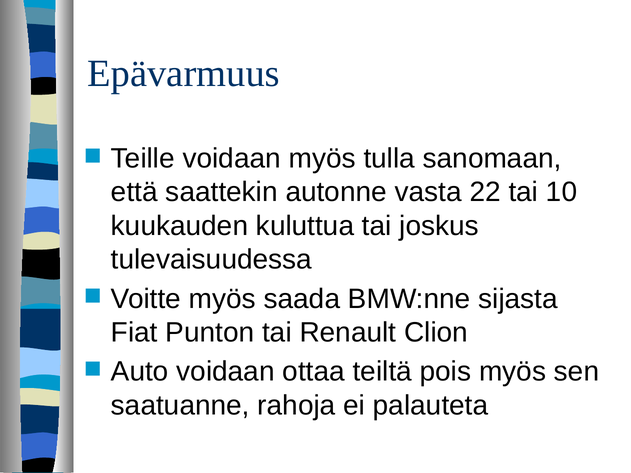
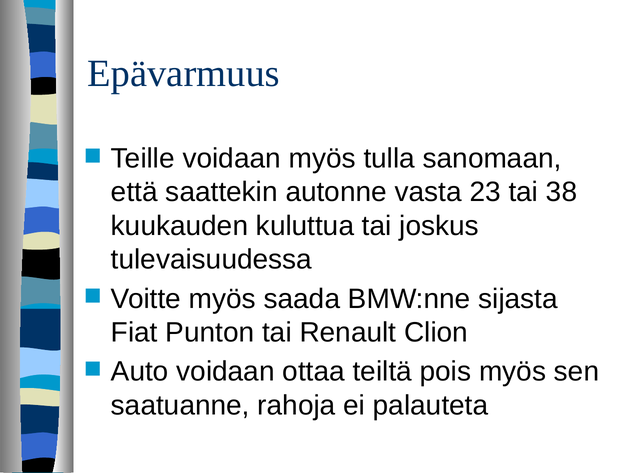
22: 22 -> 23
10: 10 -> 38
